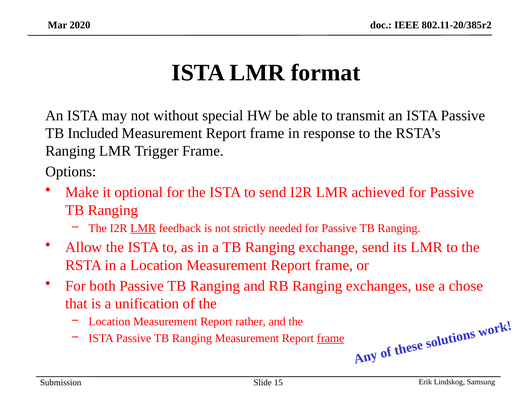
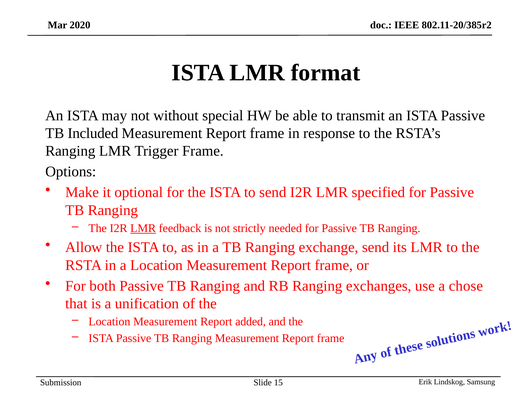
achieved: achieved -> specified
rather: rather -> added
frame at (331, 338) underline: present -> none
